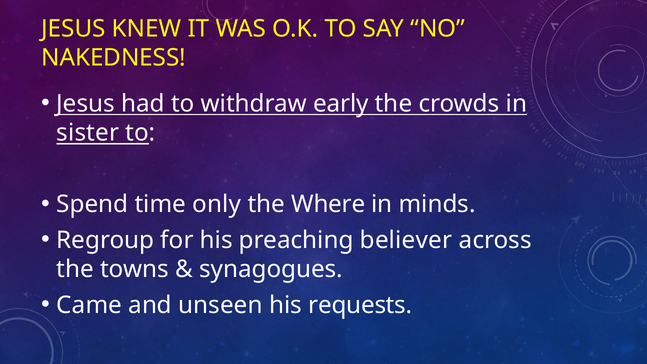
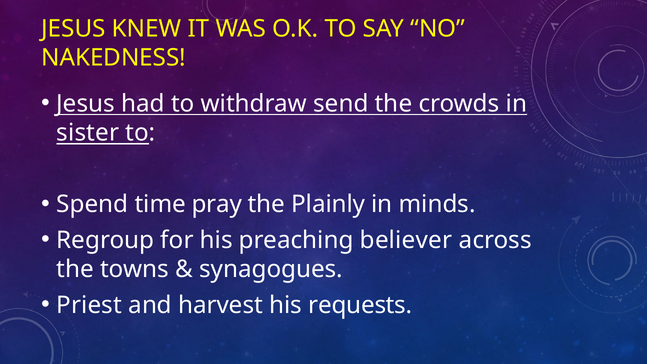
early: early -> send
only: only -> pray
Where: Where -> Plainly
Came: Came -> Priest
unseen: unseen -> harvest
